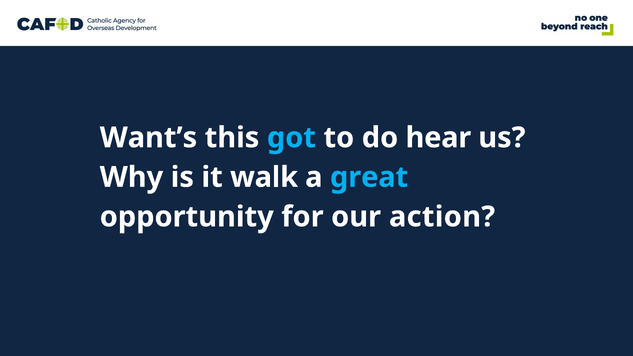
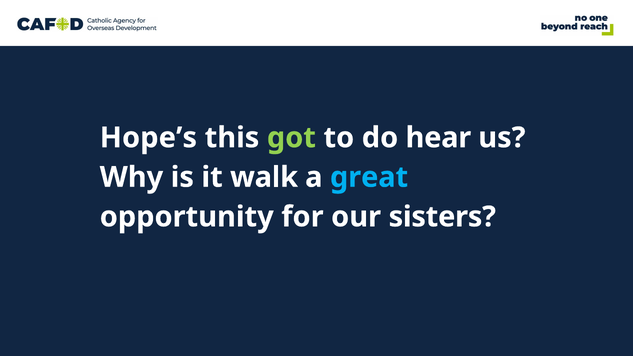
Want’s: Want’s -> Hope’s
got colour: light blue -> light green
action: action -> sisters
